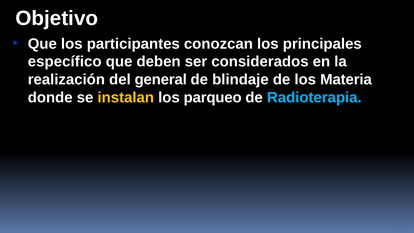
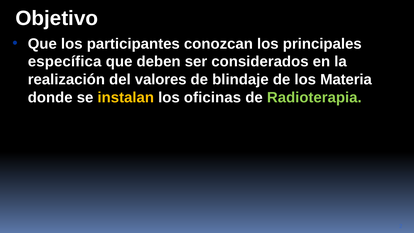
específico: específico -> específica
general: general -> valores
parqueo: parqueo -> oficinas
Radioterapia colour: light blue -> light green
